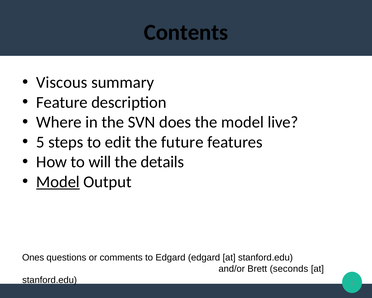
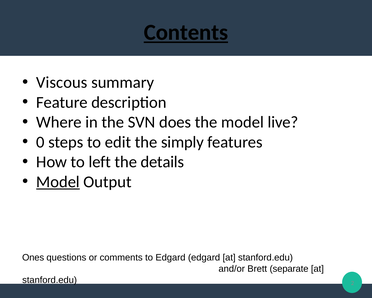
Contents underline: none -> present
5: 5 -> 0
future: future -> simply
will: will -> left
seconds: seconds -> separate
